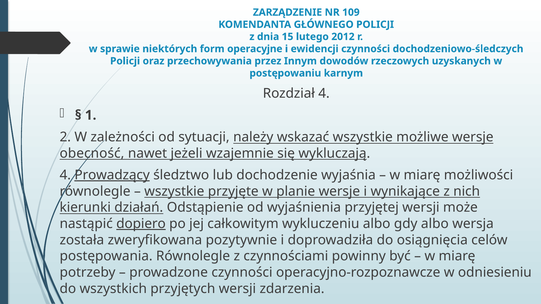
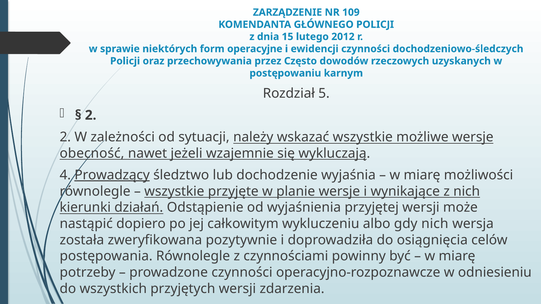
Innym: Innym -> Często
Rozdział 4: 4 -> 5
1 at (91, 115): 1 -> 2
dopiero underline: present -> none
gdy albo: albo -> nich
